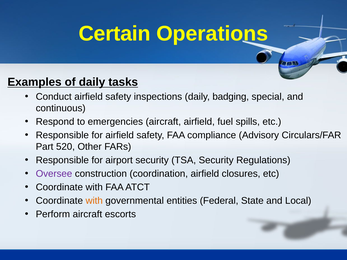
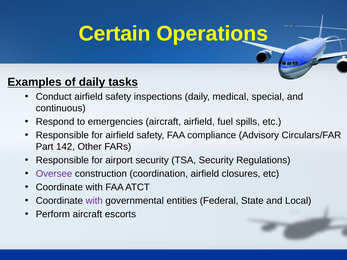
badging: badging -> medical
520: 520 -> 142
with at (94, 201) colour: orange -> purple
